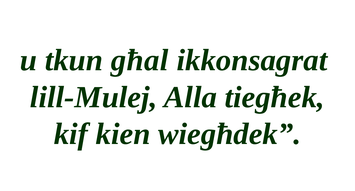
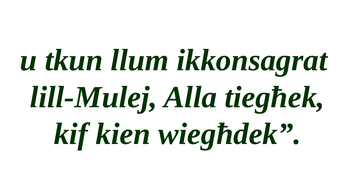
għal: għal -> llum
